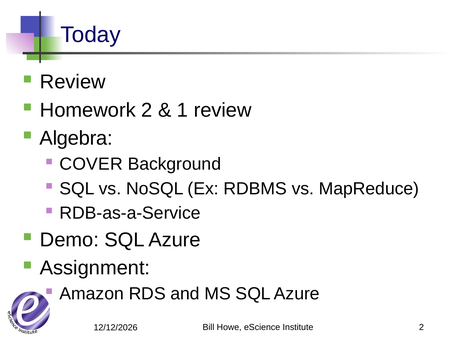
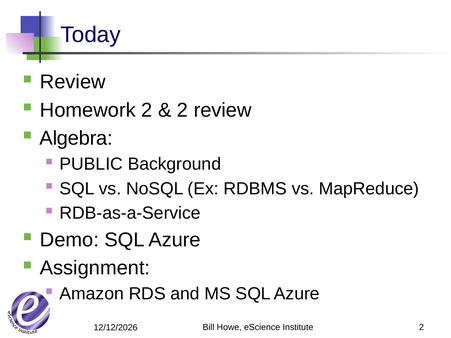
1 at (183, 110): 1 -> 2
COVER: COVER -> PUBLIC
